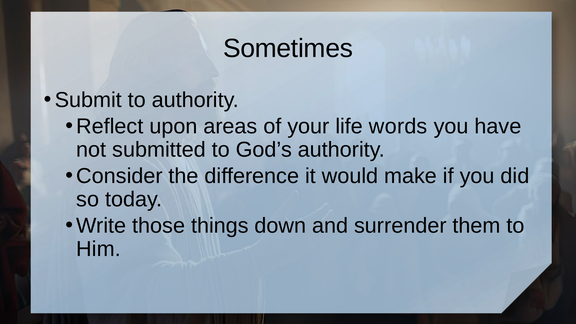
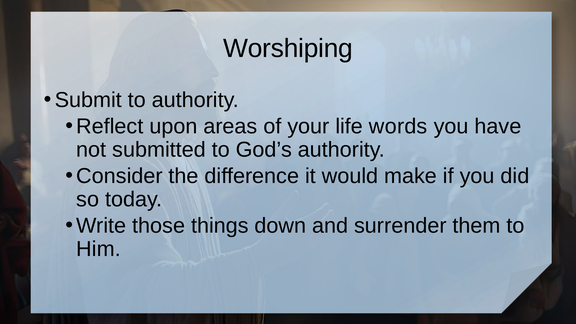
Sometimes: Sometimes -> Worshiping
